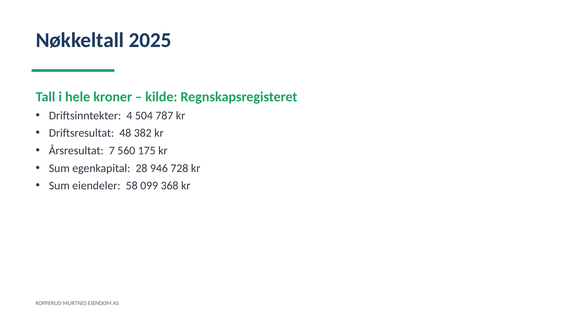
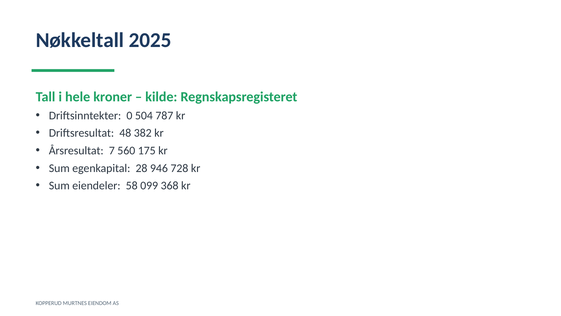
4: 4 -> 0
